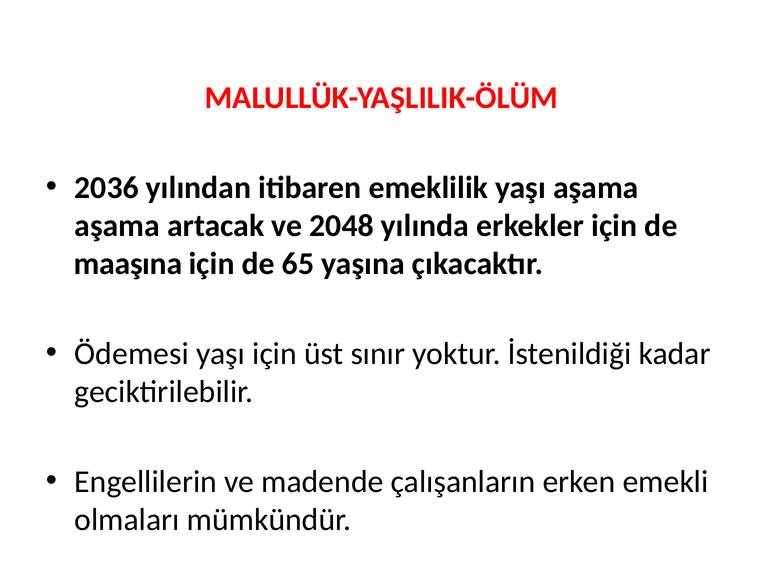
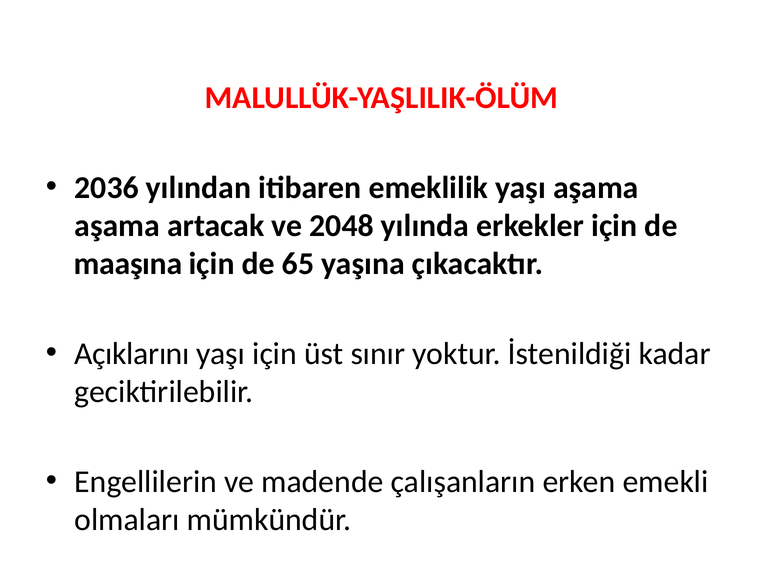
Ödemesi: Ödemesi -> Açıklarını
